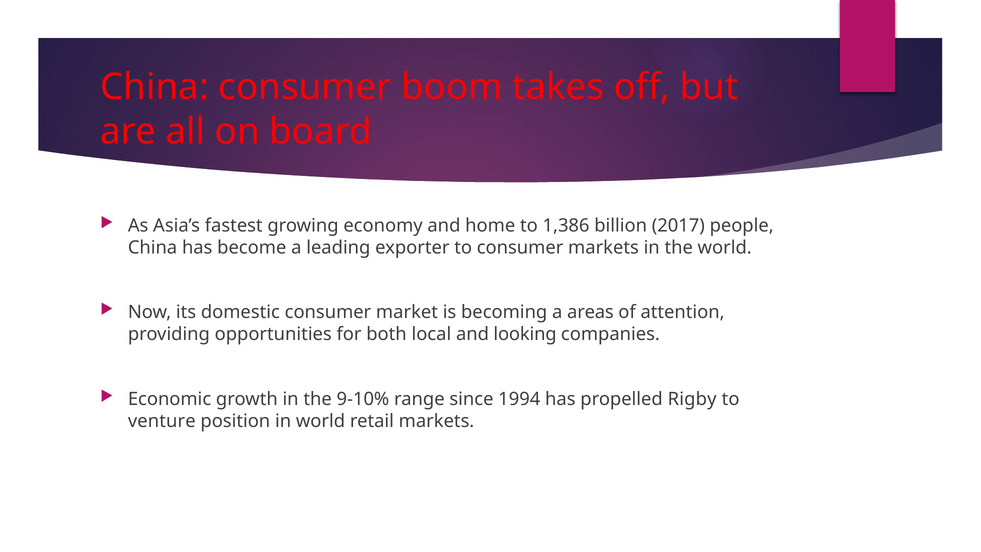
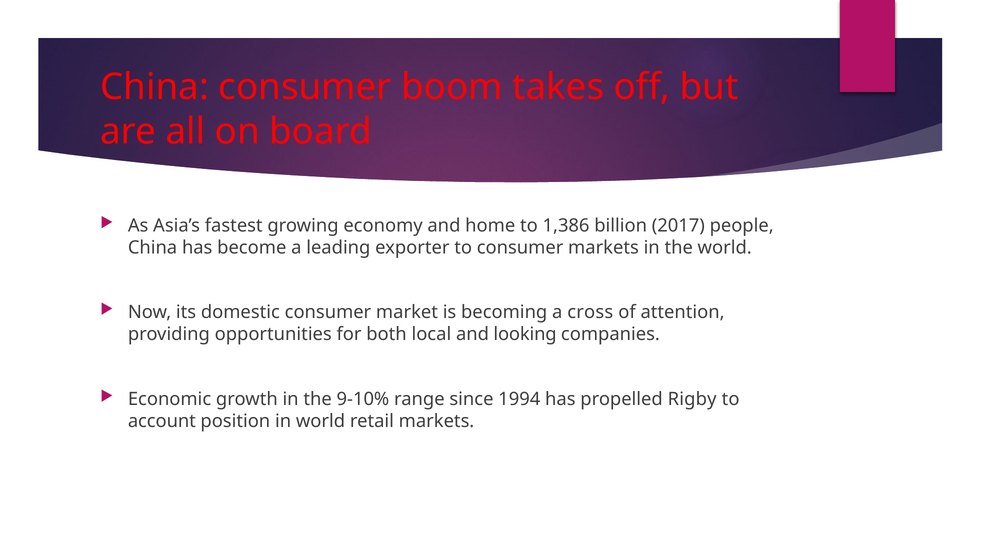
areas: areas -> cross
venture: venture -> account
